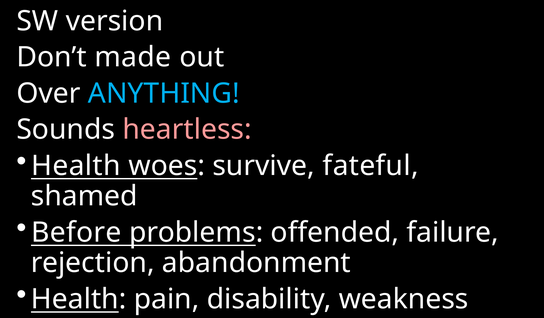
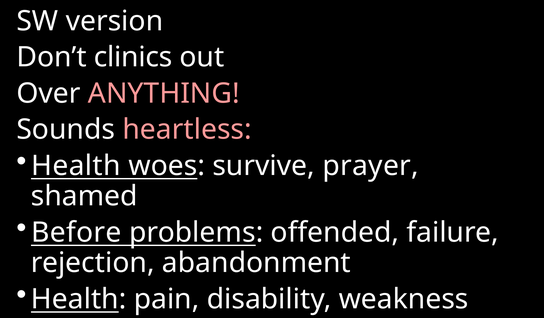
made: made -> clinics
ANYTHING colour: light blue -> pink
fateful: fateful -> prayer
